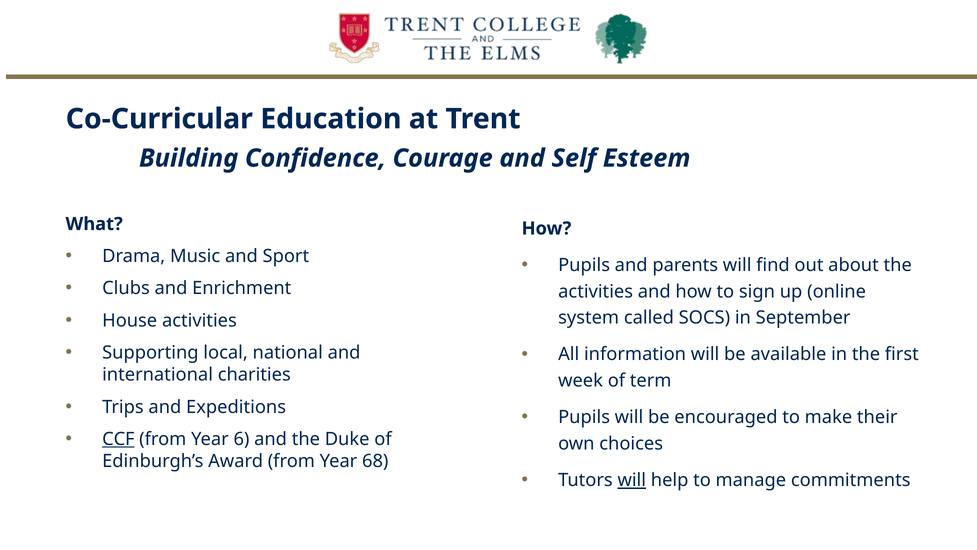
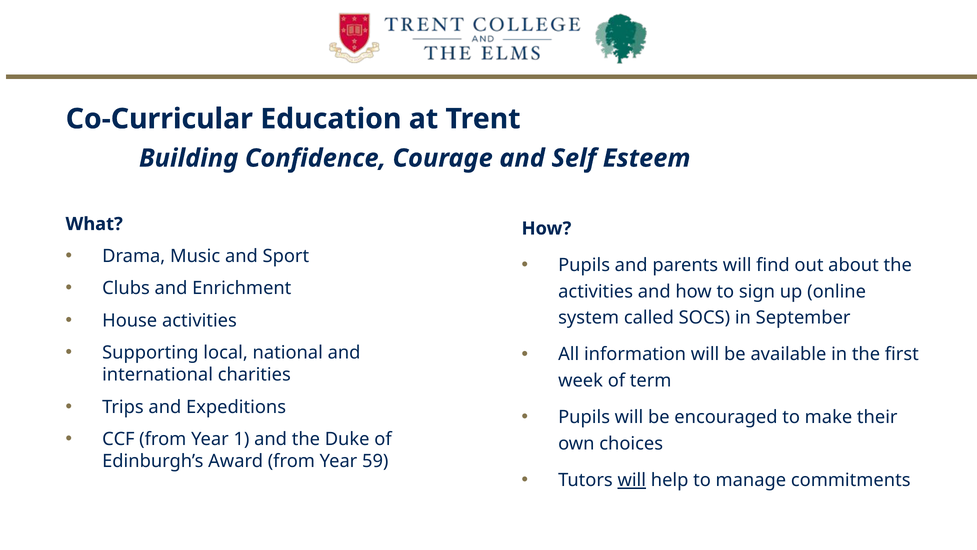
CCF underline: present -> none
6: 6 -> 1
68: 68 -> 59
